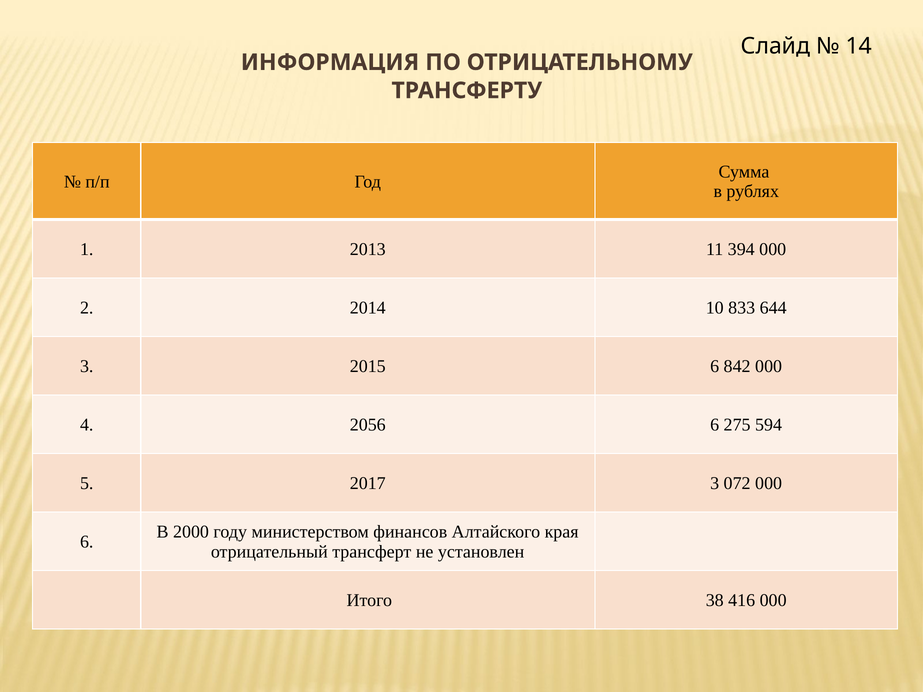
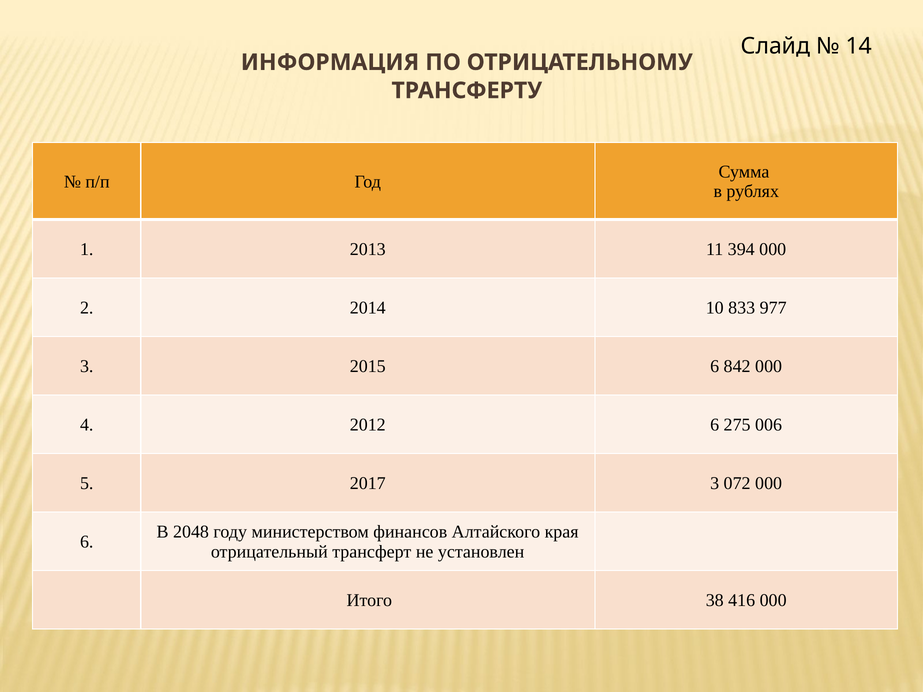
644: 644 -> 977
2056: 2056 -> 2012
594: 594 -> 006
2000: 2000 -> 2048
